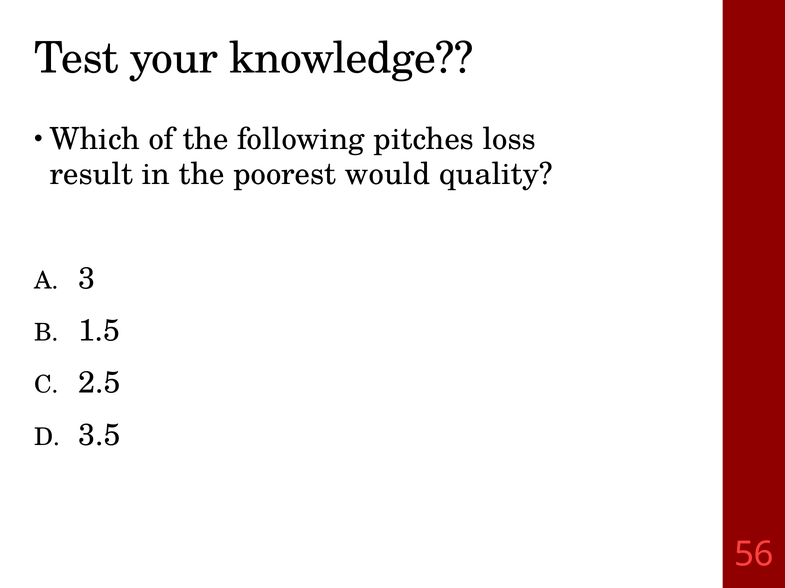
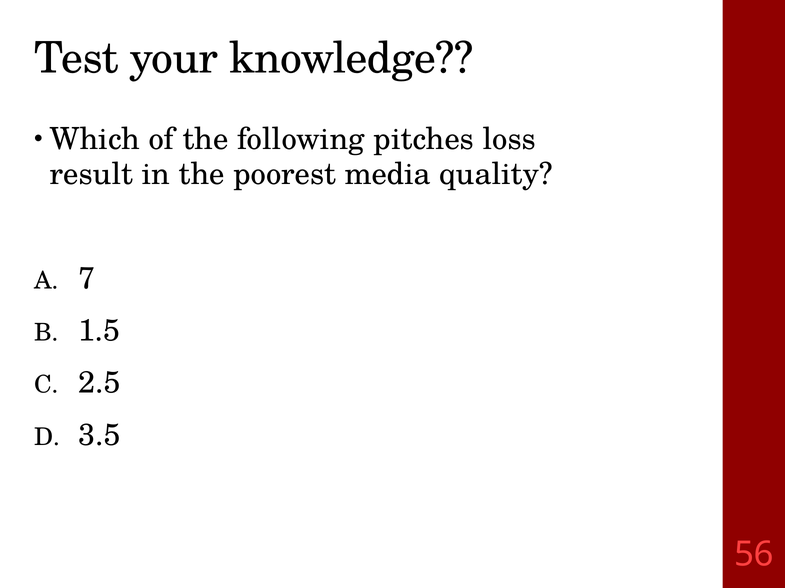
would: would -> media
3: 3 -> 7
